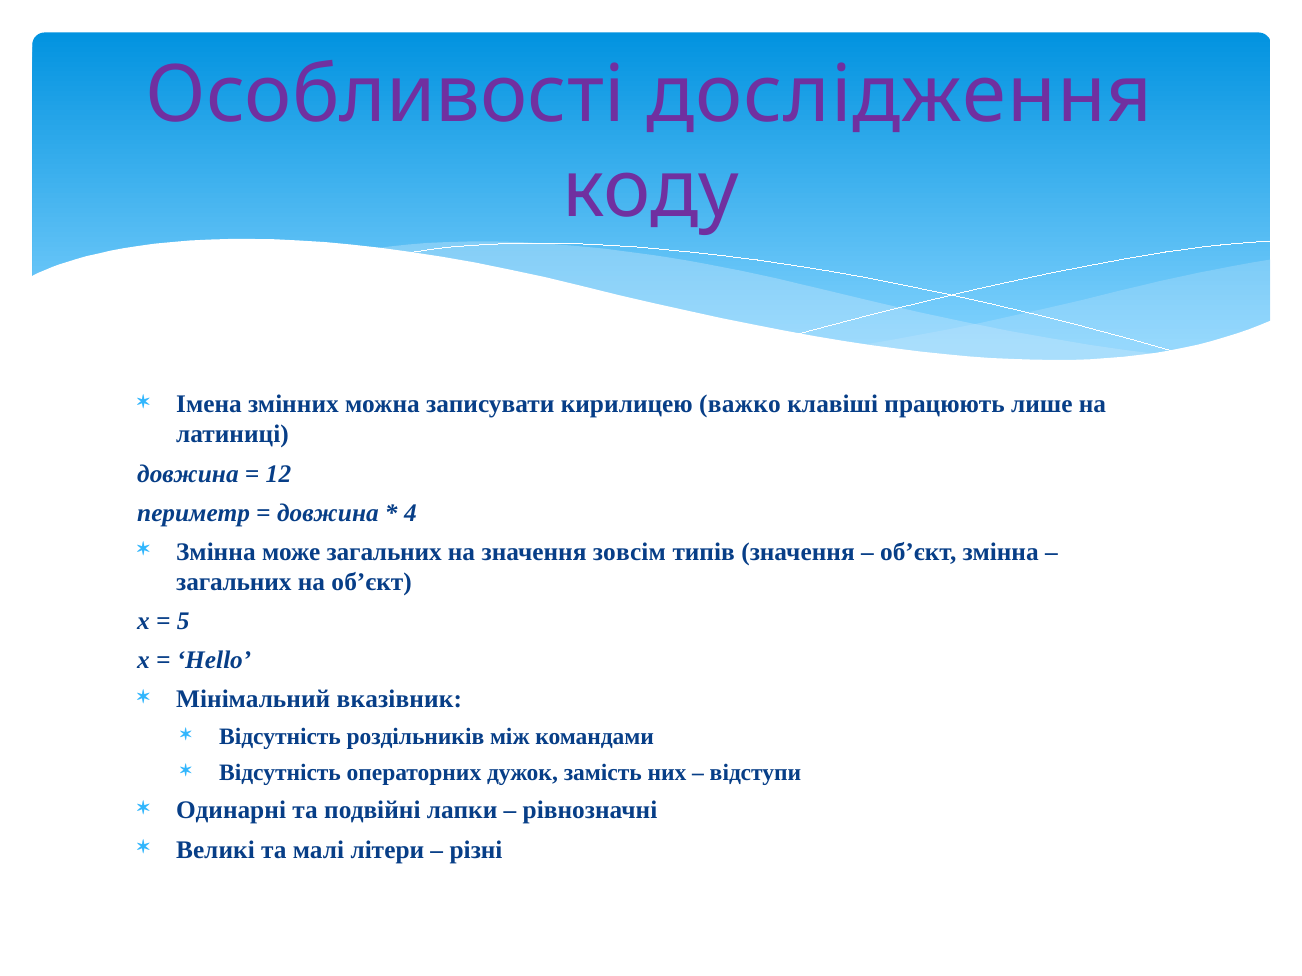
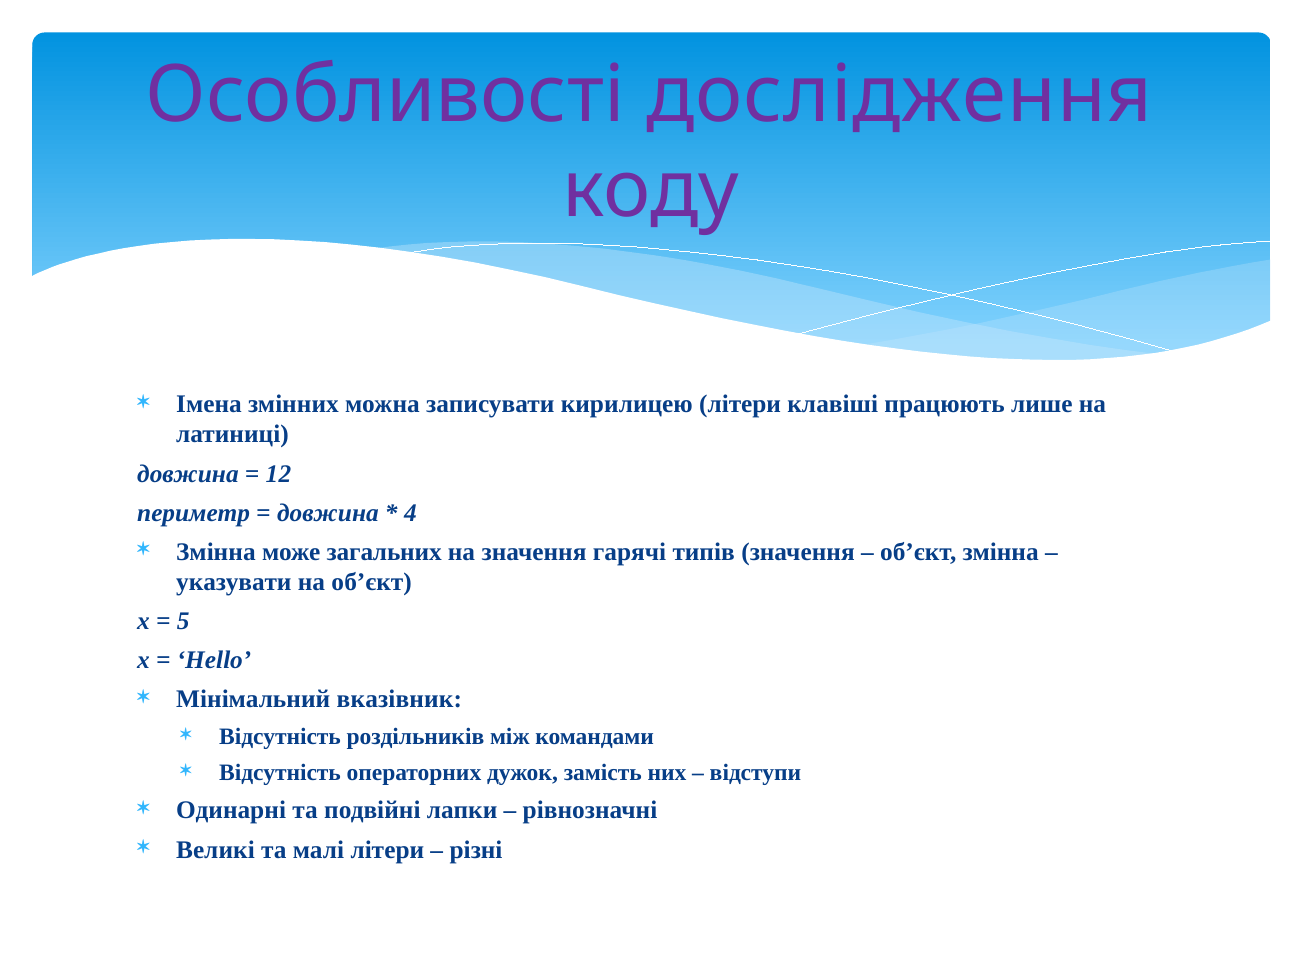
кирилицею важко: важко -> літери
зовсім: зовсім -> гарячі
загальних at (234, 582): загальних -> указувати
